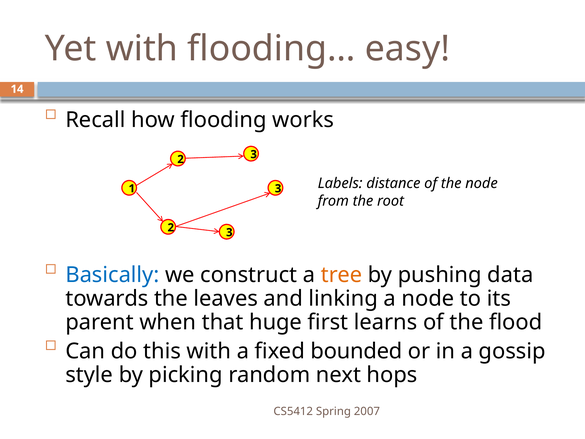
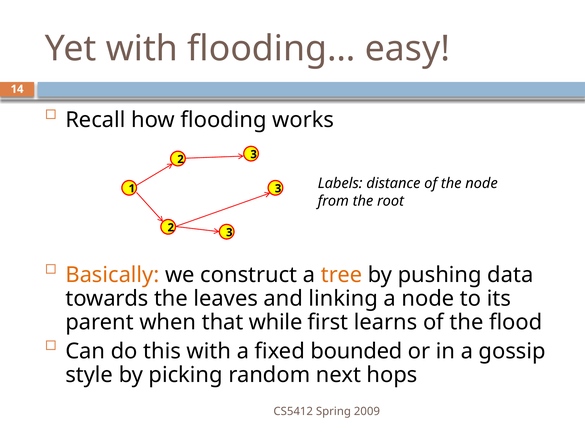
Basically colour: blue -> orange
huge: huge -> while
2007: 2007 -> 2009
